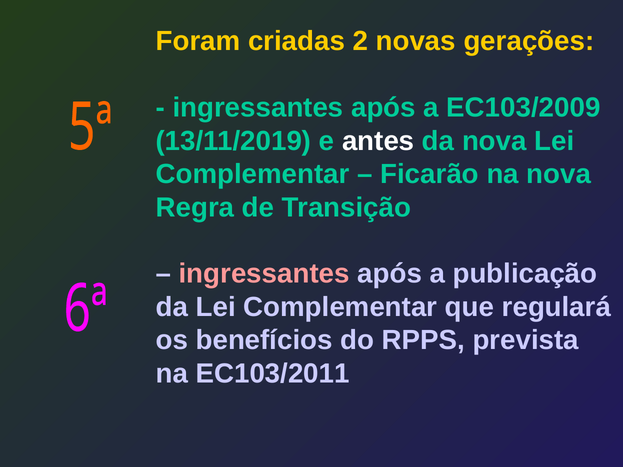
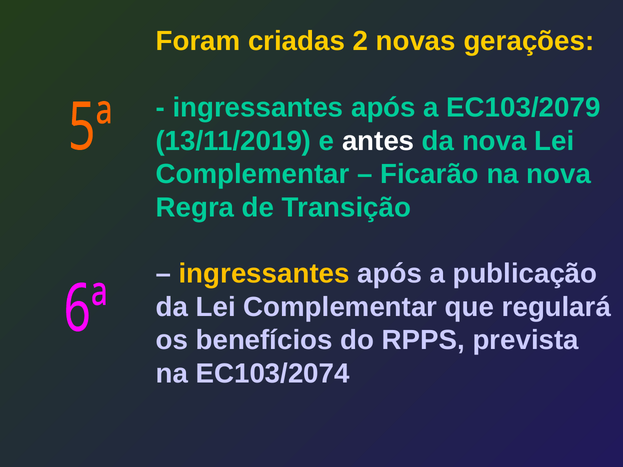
EC103/2009: EC103/2009 -> EC103/2079
ingressantes at (264, 274) colour: pink -> yellow
EC103/2011: EC103/2011 -> EC103/2074
